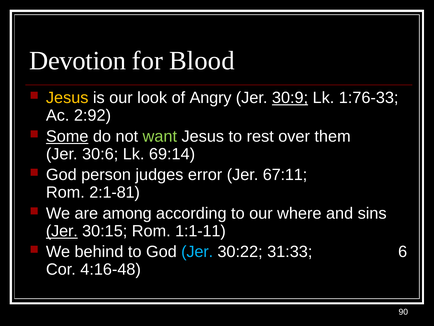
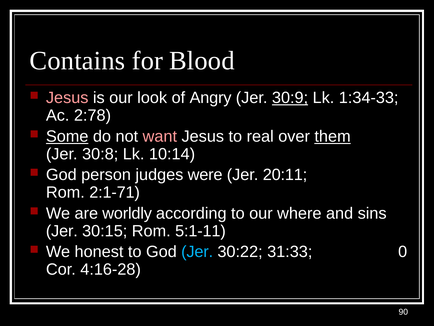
Devotion: Devotion -> Contains
Jesus at (67, 98) colour: yellow -> pink
1:76-33: 1:76-33 -> 1:34-33
2:92: 2:92 -> 2:78
want colour: light green -> pink
rest: rest -> real
them underline: none -> present
30:6: 30:6 -> 30:8
69:14: 69:14 -> 10:14
error: error -> were
67:11: 67:11 -> 20:11
2:1-81: 2:1-81 -> 2:1-71
among: among -> worldly
Jer at (62, 231) underline: present -> none
1:1-11: 1:1-11 -> 5:1-11
behind: behind -> honest
6: 6 -> 0
4:16-48: 4:16-48 -> 4:16-28
